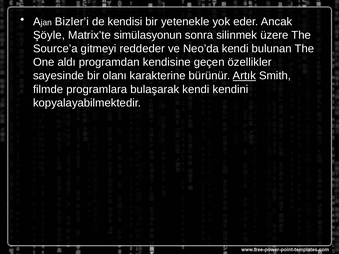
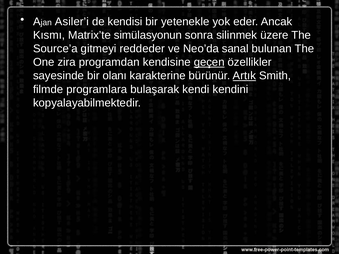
Bizler’i: Bizler’i -> Asiler’i
Şöyle: Şöyle -> Kısmı
Neo’da kendi: kendi -> sanal
aldı: aldı -> zira
geçen underline: none -> present
